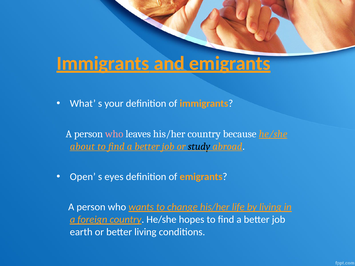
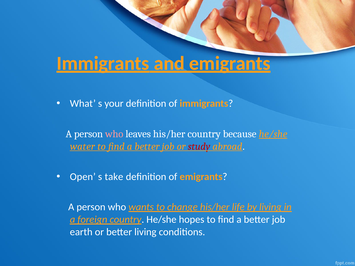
about: about -> water
study colour: black -> red
eyes: eyes -> take
